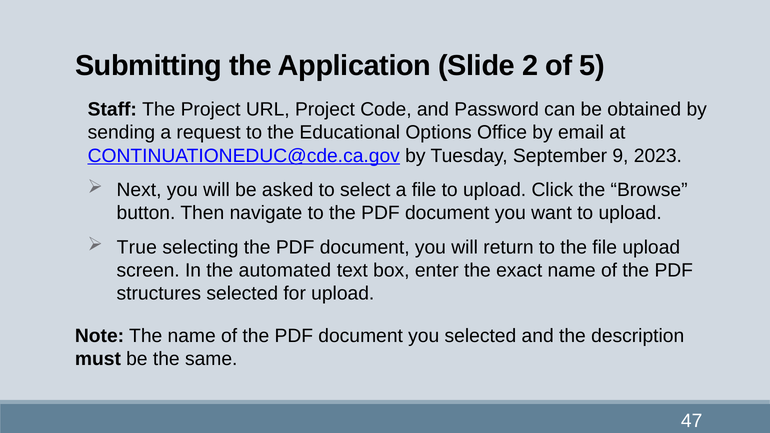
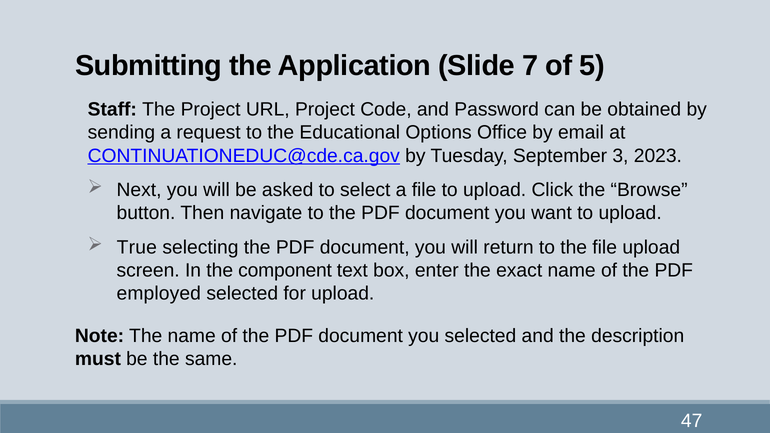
2: 2 -> 7
9: 9 -> 3
automated: automated -> component
structures: structures -> employed
